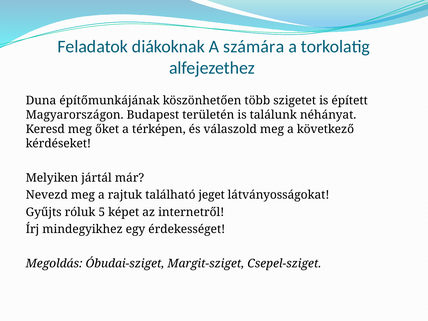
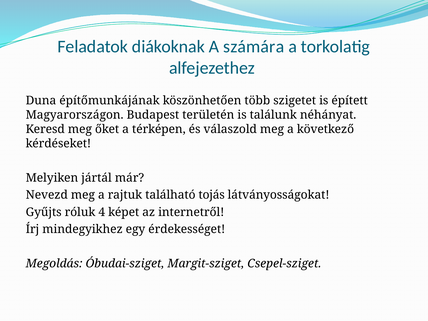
jeget: jeget -> tojás
5: 5 -> 4
